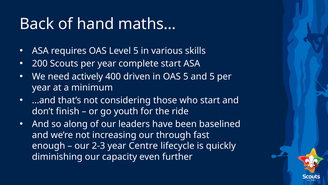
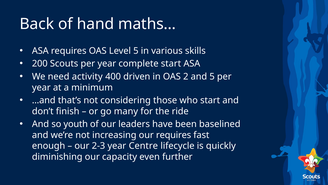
actively: actively -> activity
OAS 5: 5 -> 2
youth: youth -> many
along: along -> youth
our through: through -> requires
